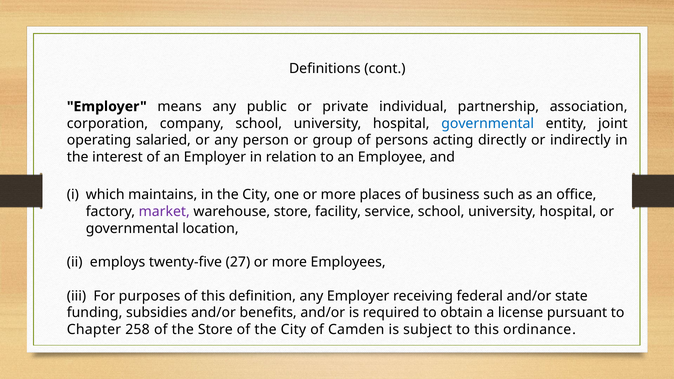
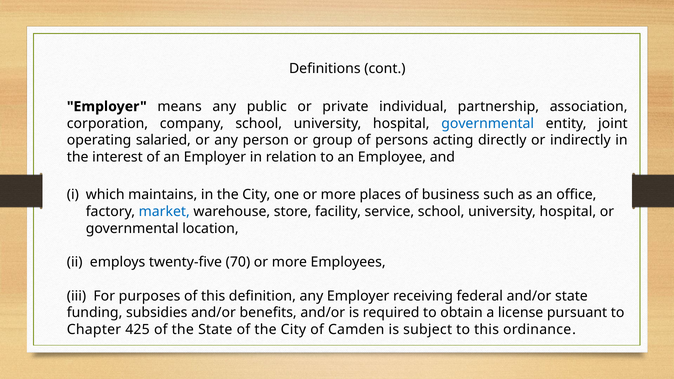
market colour: purple -> blue
27: 27 -> 70
258: 258 -> 425
the Store: Store -> State
